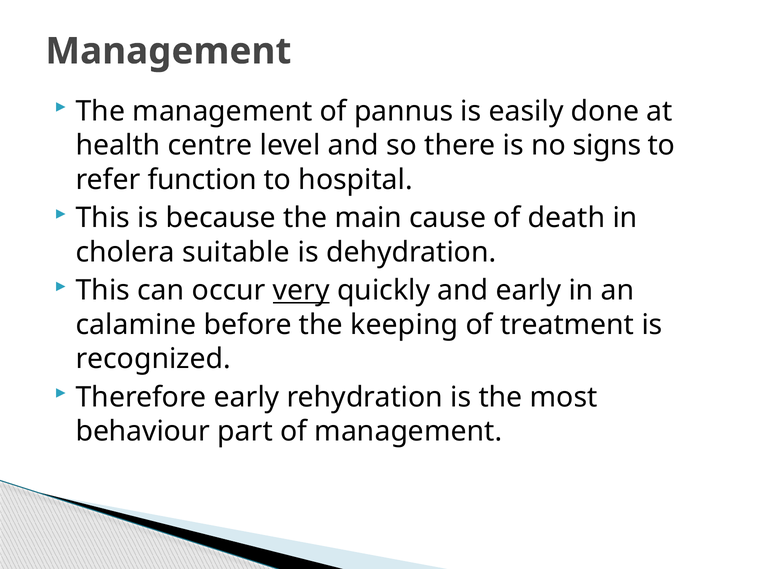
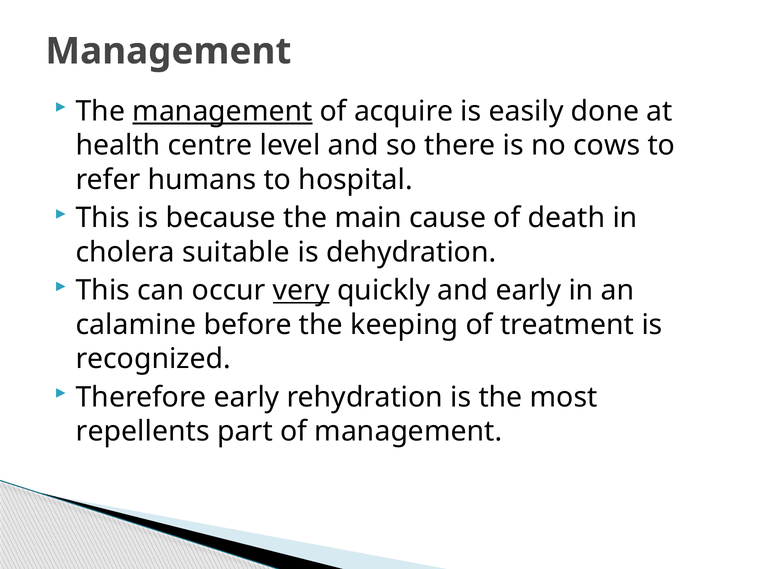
management at (222, 111) underline: none -> present
pannus: pannus -> acquire
signs: signs -> cows
function: function -> humans
behaviour: behaviour -> repellents
